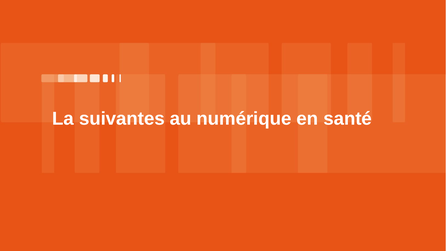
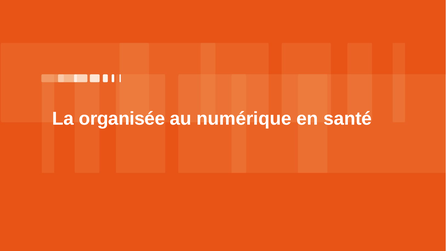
suivantes: suivantes -> organisée
